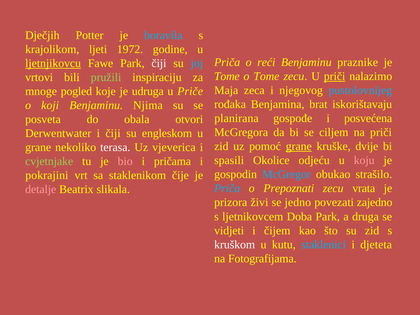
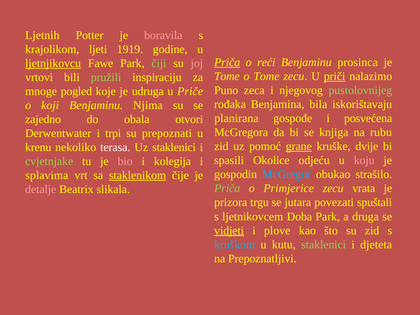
Dječjih: Dječjih -> Ljetnih
boravila colour: light blue -> pink
1972: 1972 -> 1919
Priča at (227, 62) underline: none -> present
praznike: praznike -> prosinca
čiji at (159, 63) colour: white -> light green
joj colour: light blue -> pink
Maja: Maja -> Puno
pustolovnijeg colour: light blue -> light green
brat: brat -> bila
posveta: posveta -> zajedno
ciljem: ciljem -> knjiga
na priči: priči -> rubu
i čiji: čiji -> trpi
engleskom: engleskom -> prepoznati
grane at (38, 147): grane -> krenu
Uz vjeverica: vjeverica -> staklenici
pričama: pričama -> kolegija
pokrajini: pokrajini -> splavima
staklenikom underline: none -> present
Priča at (227, 188) colour: light blue -> light green
Prepoznati: Prepoznati -> Primjerice
živi: živi -> trgu
jedno: jedno -> jutara
zajedno: zajedno -> spuštali
vidjeti underline: none -> present
čijem: čijem -> plove
kruškom colour: white -> light blue
staklenici at (324, 244) colour: light blue -> light green
Fotografijama: Fotografijama -> Prepoznatljivi
